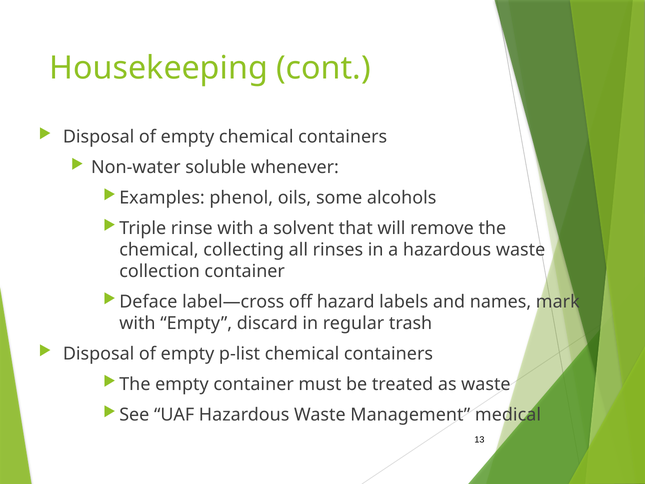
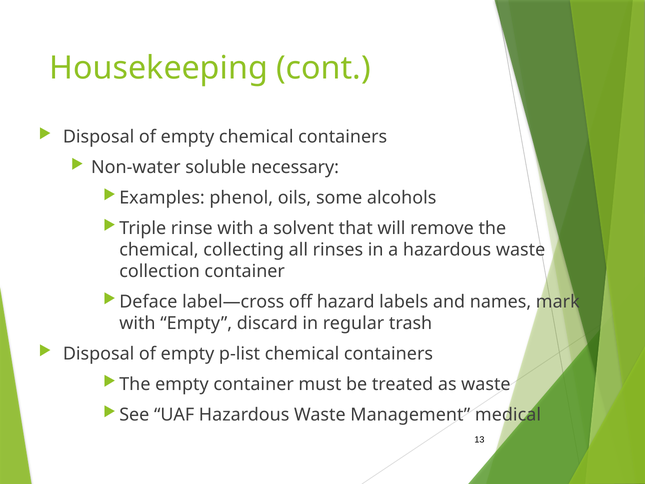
whenever: whenever -> necessary
